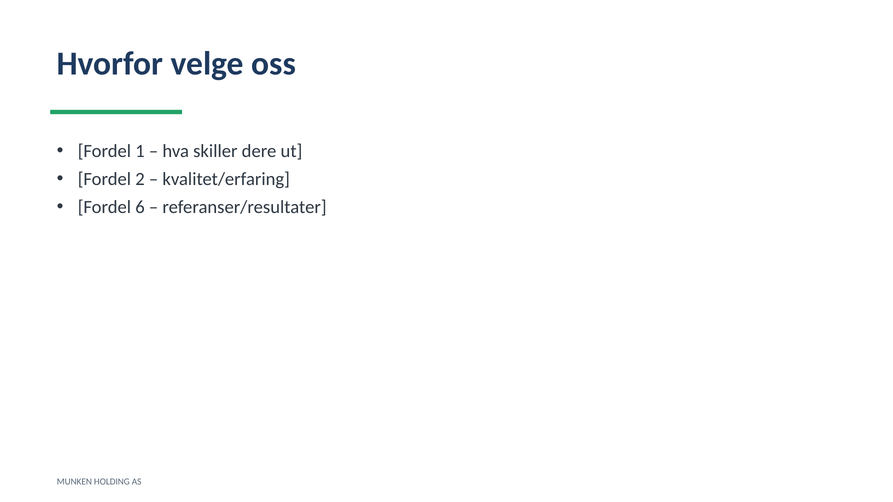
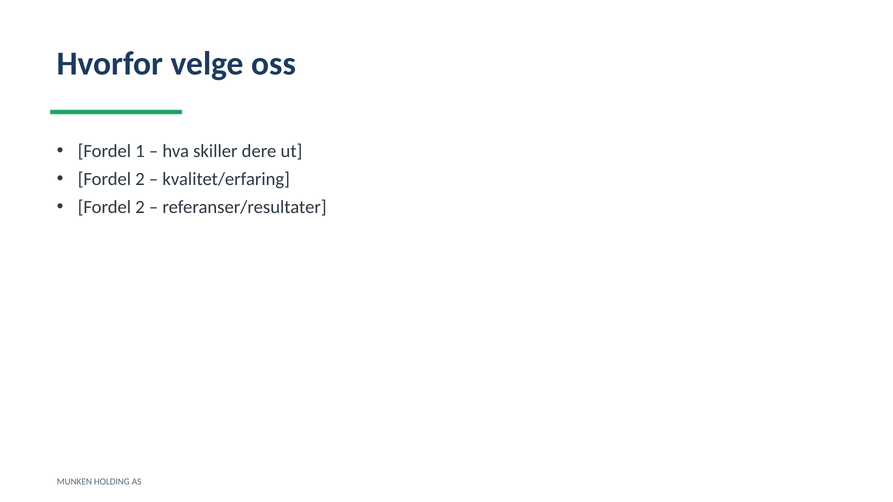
6 at (140, 207): 6 -> 2
